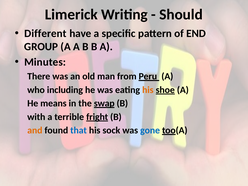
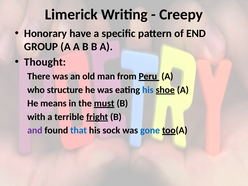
Should: Should -> Creepy
Different: Different -> Honorary
Minutes: Minutes -> Thought
including: including -> structure
his at (148, 90) colour: orange -> blue
swap: swap -> must
and colour: orange -> purple
